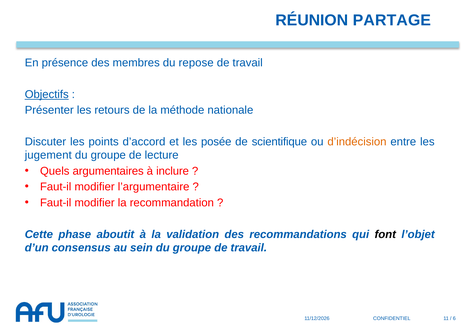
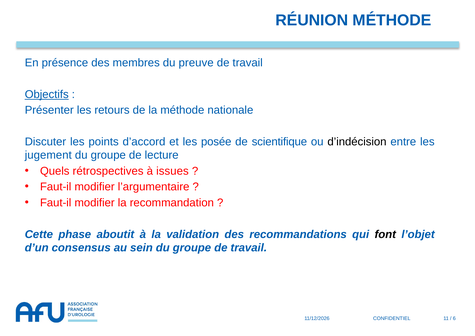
RÉUNION PARTAGE: PARTAGE -> MÉTHODE
repose: repose -> preuve
d’indécision colour: orange -> black
argumentaires: argumentaires -> rétrospectives
inclure: inclure -> issues
